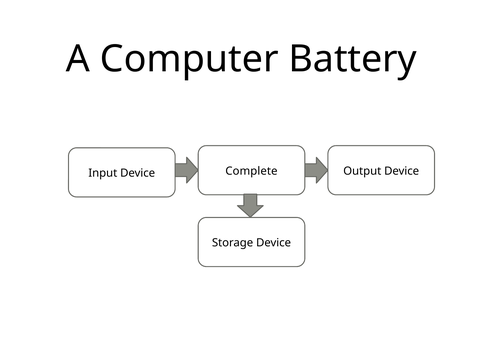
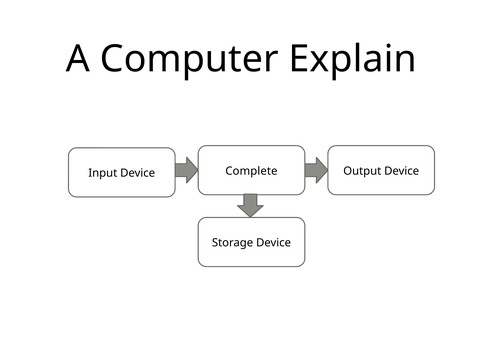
Battery: Battery -> Explain
